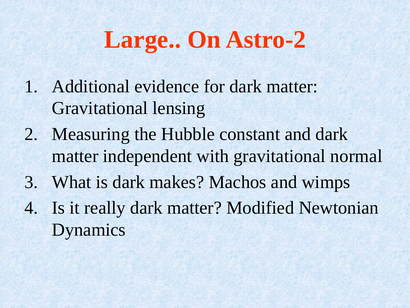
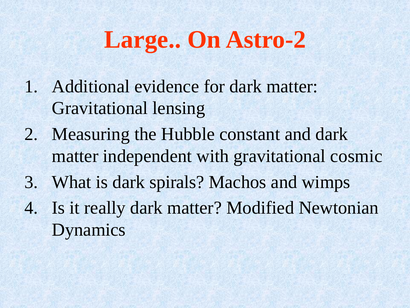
normal: normal -> cosmic
makes: makes -> spirals
